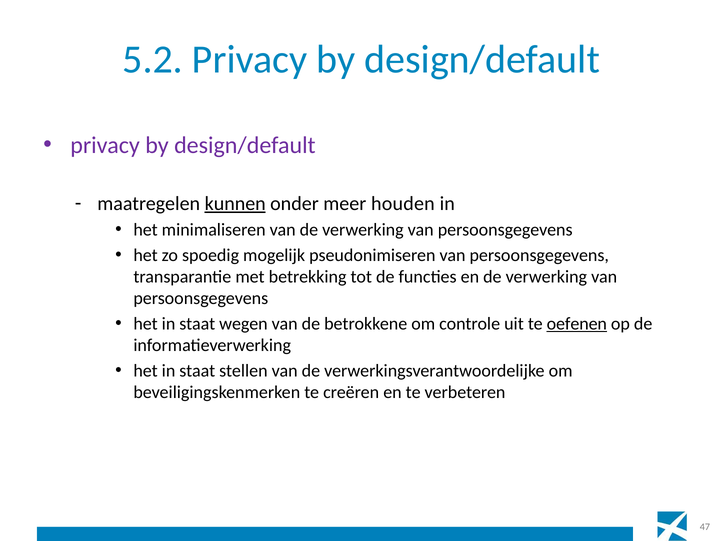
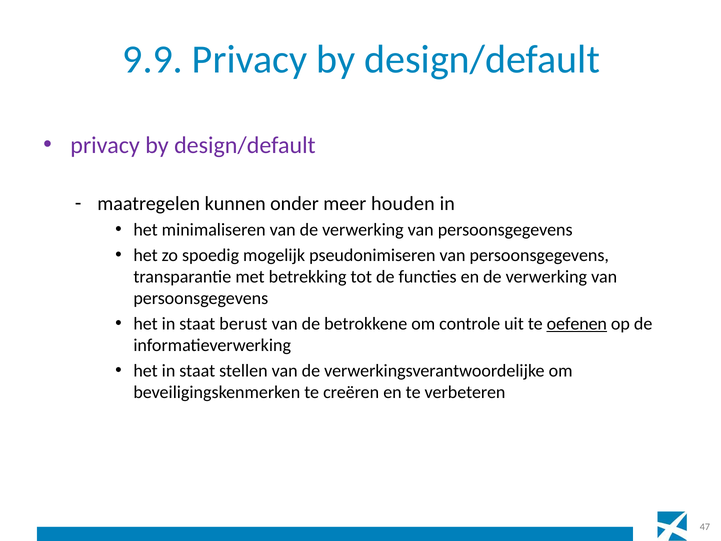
5.2: 5.2 -> 9.9
kunnen underline: present -> none
wegen: wegen -> berust
